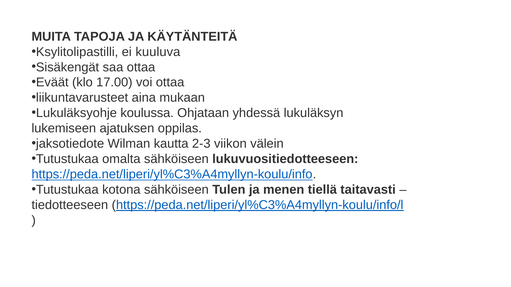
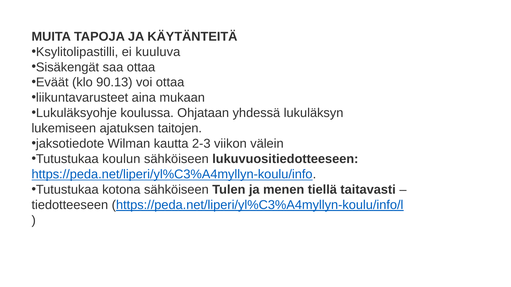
17.00: 17.00 -> 90.13
oppilas: oppilas -> taitojen
omalta: omalta -> koulun
